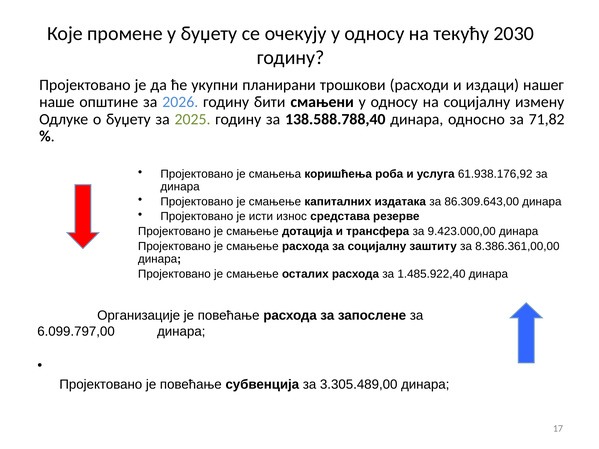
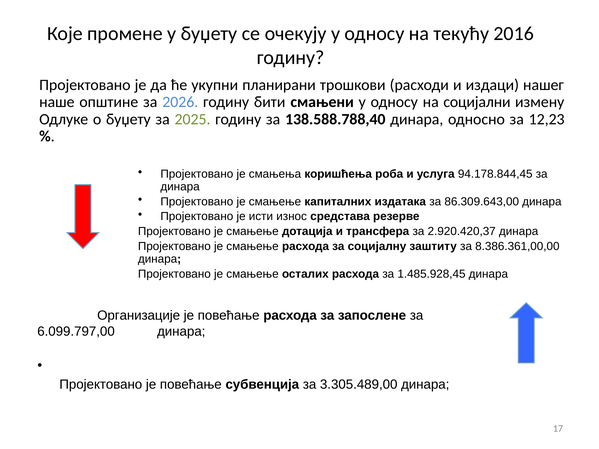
2030: 2030 -> 2016
на социјалну: социјалну -> социјални
71,82: 71,82 -> 12,23
61.938.176,92: 61.938.176,92 -> 94.178.844,45
9.423.000,00: 9.423.000,00 -> 2.920.420,37
1.485.922,40: 1.485.922,40 -> 1.485.928,45
